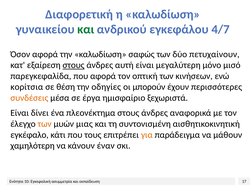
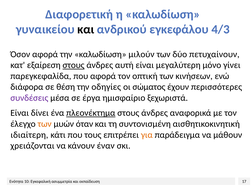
και at (86, 29) colour: green -> black
4/7: 4/7 -> 4/3
σαφώς: σαφώς -> μιλούν
μισό: μισό -> γίνει
κορίτσια: κορίτσια -> διάφορα
μπορούν: μπορούν -> σώματος
συνδέσεις colour: orange -> purple
πλεονέκτημα underline: none -> present
μιας: μιας -> όταν
εγκέφαλο: εγκέφαλο -> ιδιαίτερη
χαμηλότερη: χαμηλότερη -> χρειάζονται
